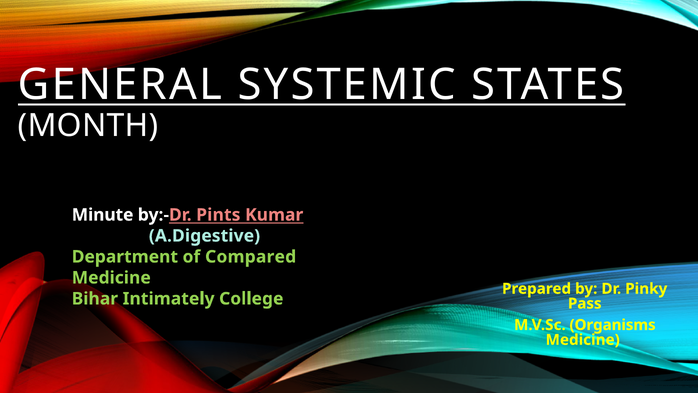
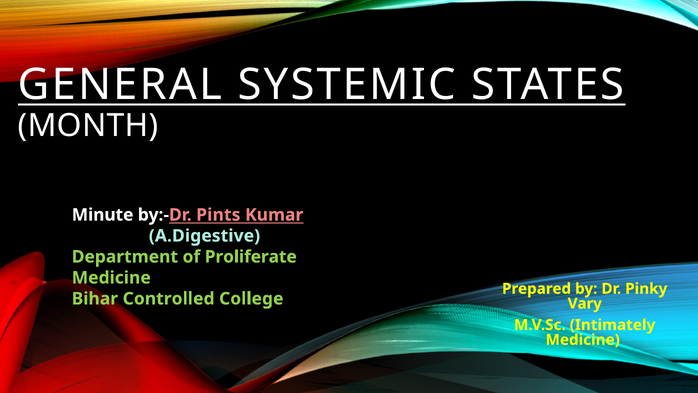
Compared: Compared -> Proliferate
Intimately: Intimately -> Controlled
Pass: Pass -> Vary
Organisms: Organisms -> Intimately
